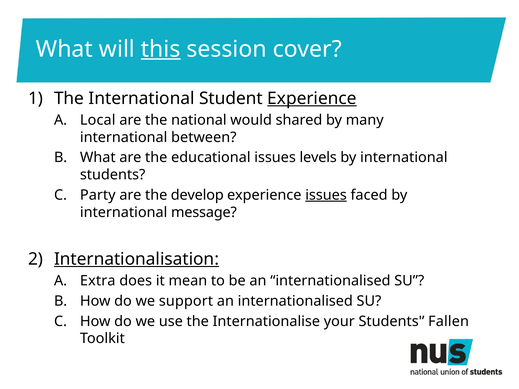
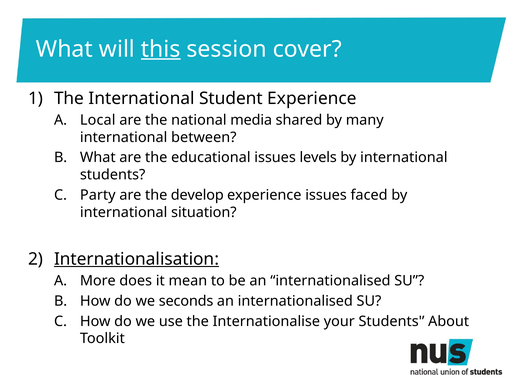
Experience at (312, 98) underline: present -> none
would: would -> media
issues at (326, 195) underline: present -> none
message: message -> situation
Extra: Extra -> More
support: support -> seconds
Fallen: Fallen -> About
